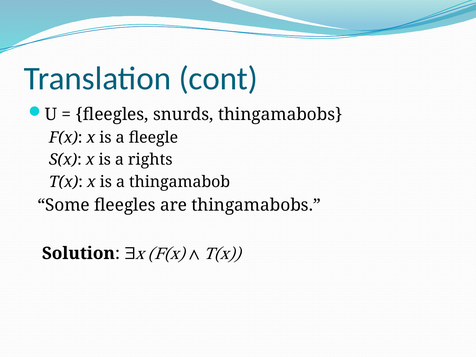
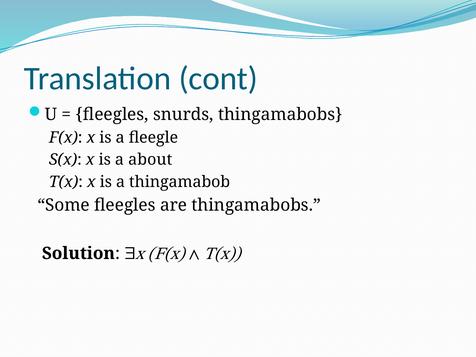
rights: rights -> about
